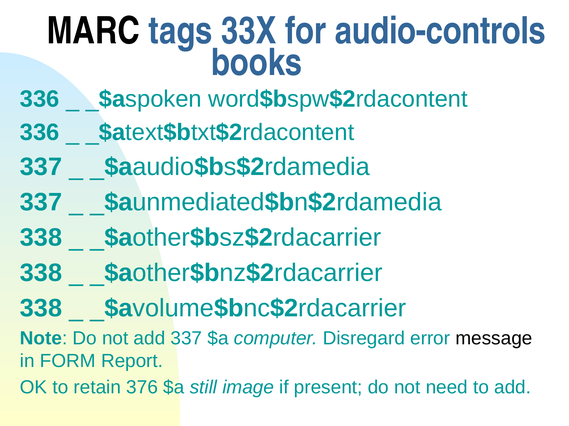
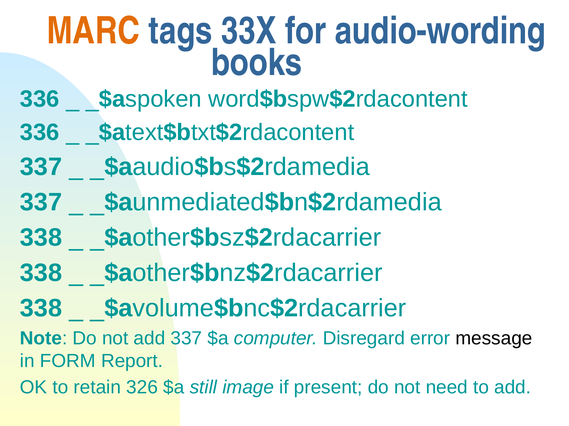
MARC colour: black -> orange
audio-controls: audio-controls -> audio-wording
376: 376 -> 326
